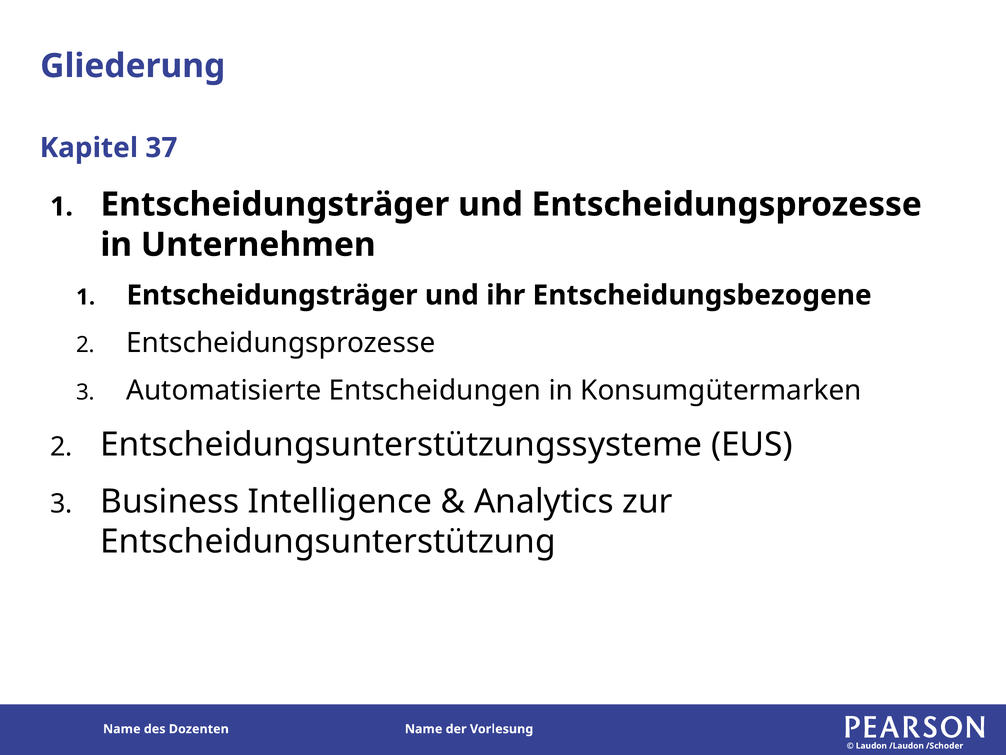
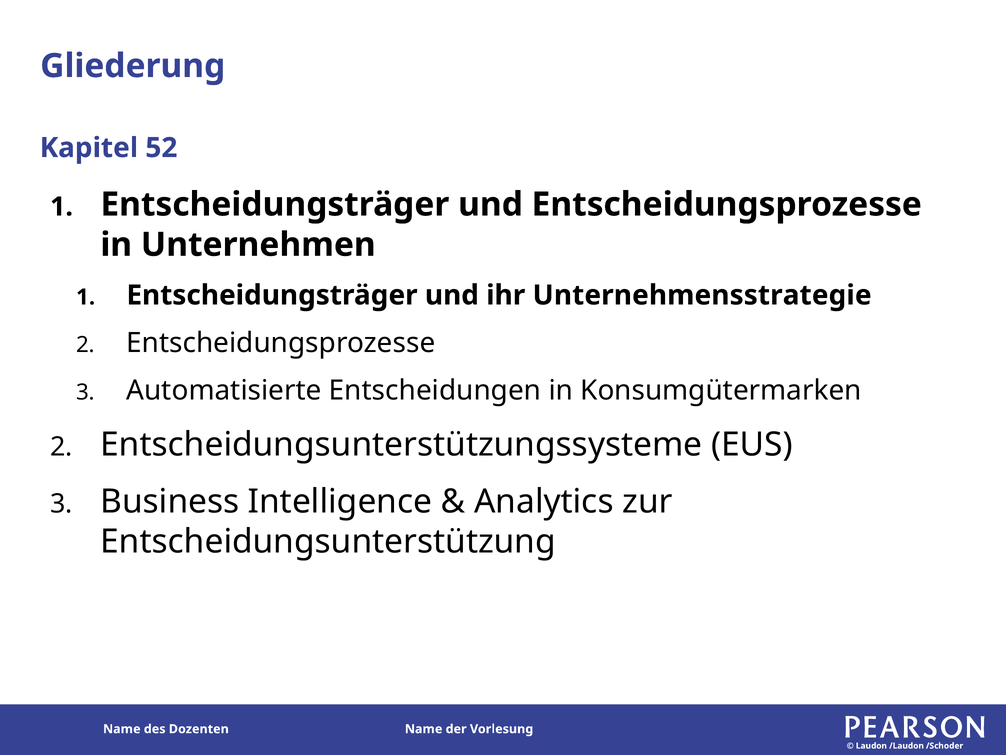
37: 37 -> 52
Entscheidungsbezogene: Entscheidungsbezogene -> Unternehmensstrategie
